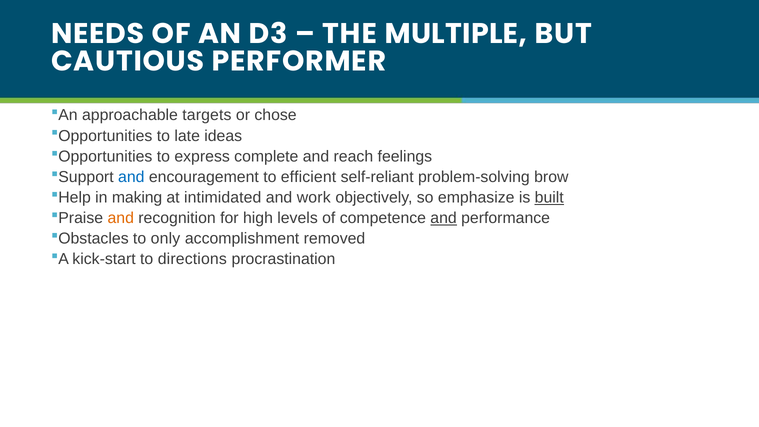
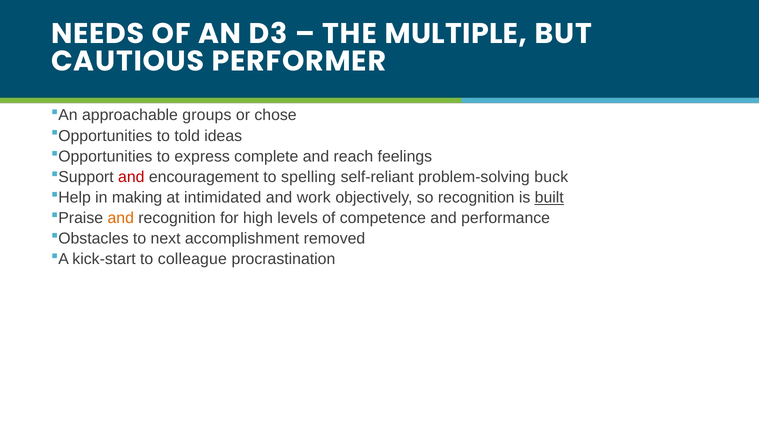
targets: targets -> groups
late: late -> told
and at (131, 177) colour: blue -> red
efficient: efficient -> spelling
brow: brow -> buck
so emphasize: emphasize -> recognition
and at (444, 218) underline: present -> none
only: only -> next
directions: directions -> colleague
